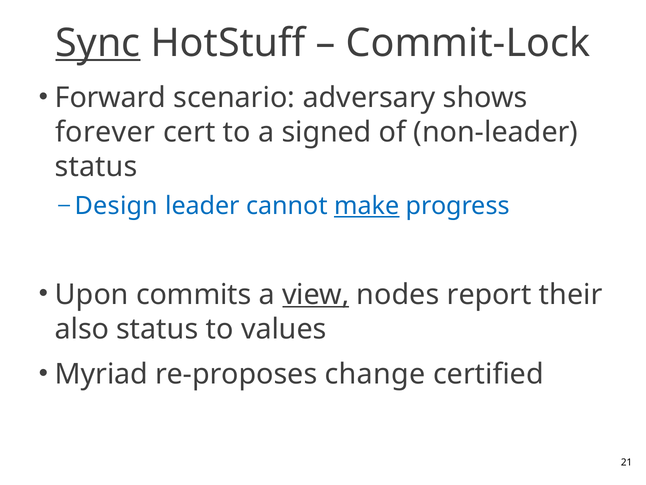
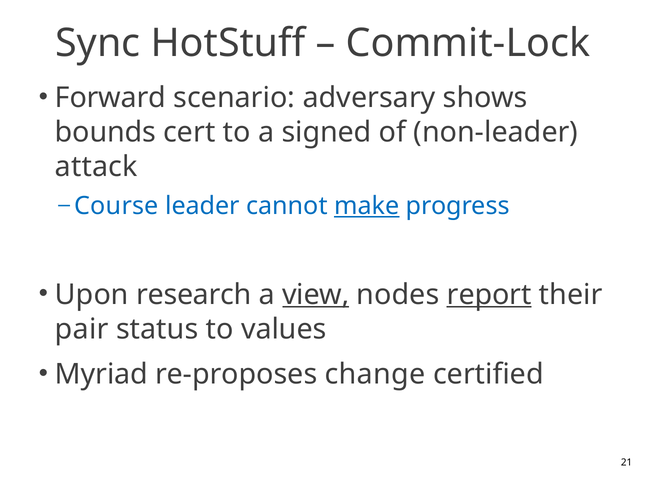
Sync underline: present -> none
forever: forever -> bounds
status at (96, 166): status -> attack
Design: Design -> Course
commits: commits -> research
report underline: none -> present
also: also -> pair
